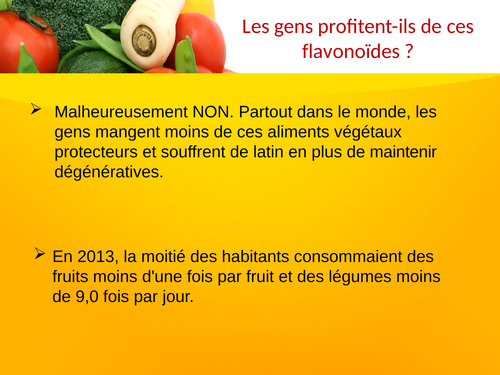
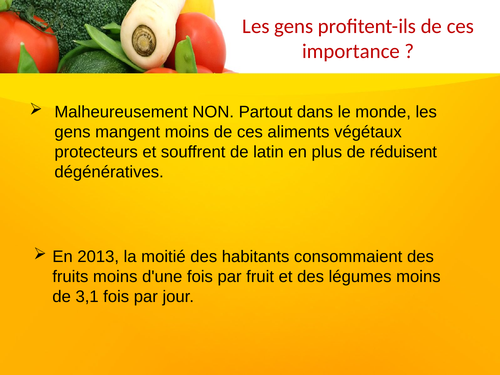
flavonoïdes: flavonoïdes -> importance
maintenir: maintenir -> réduisent
9,0: 9,0 -> 3,1
